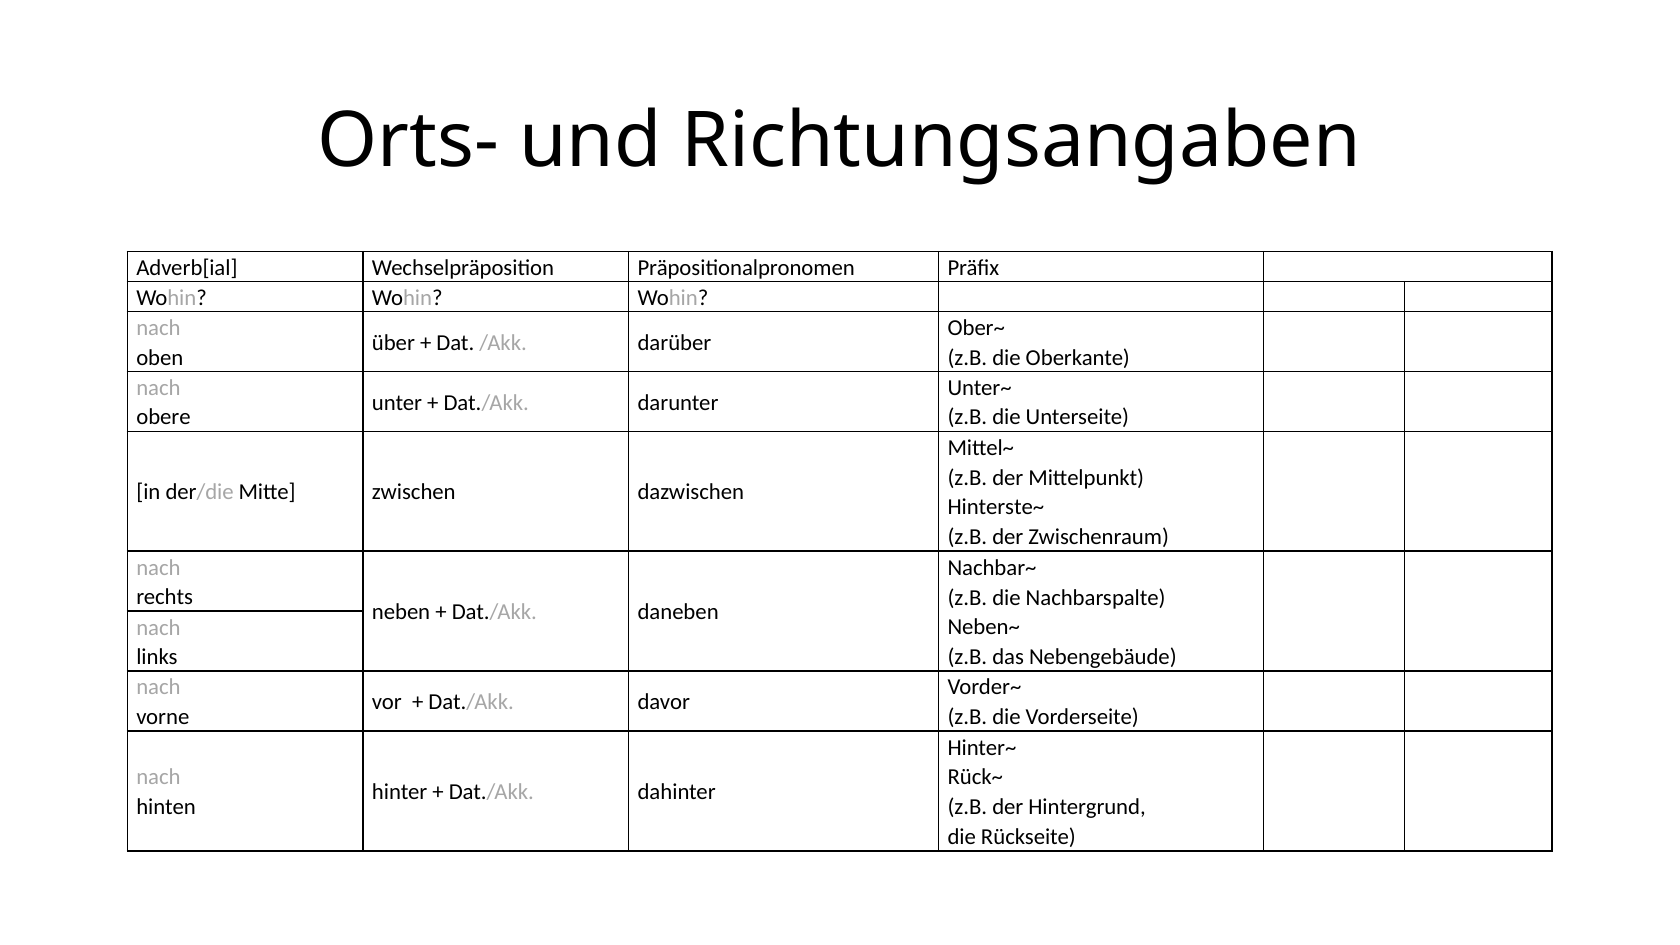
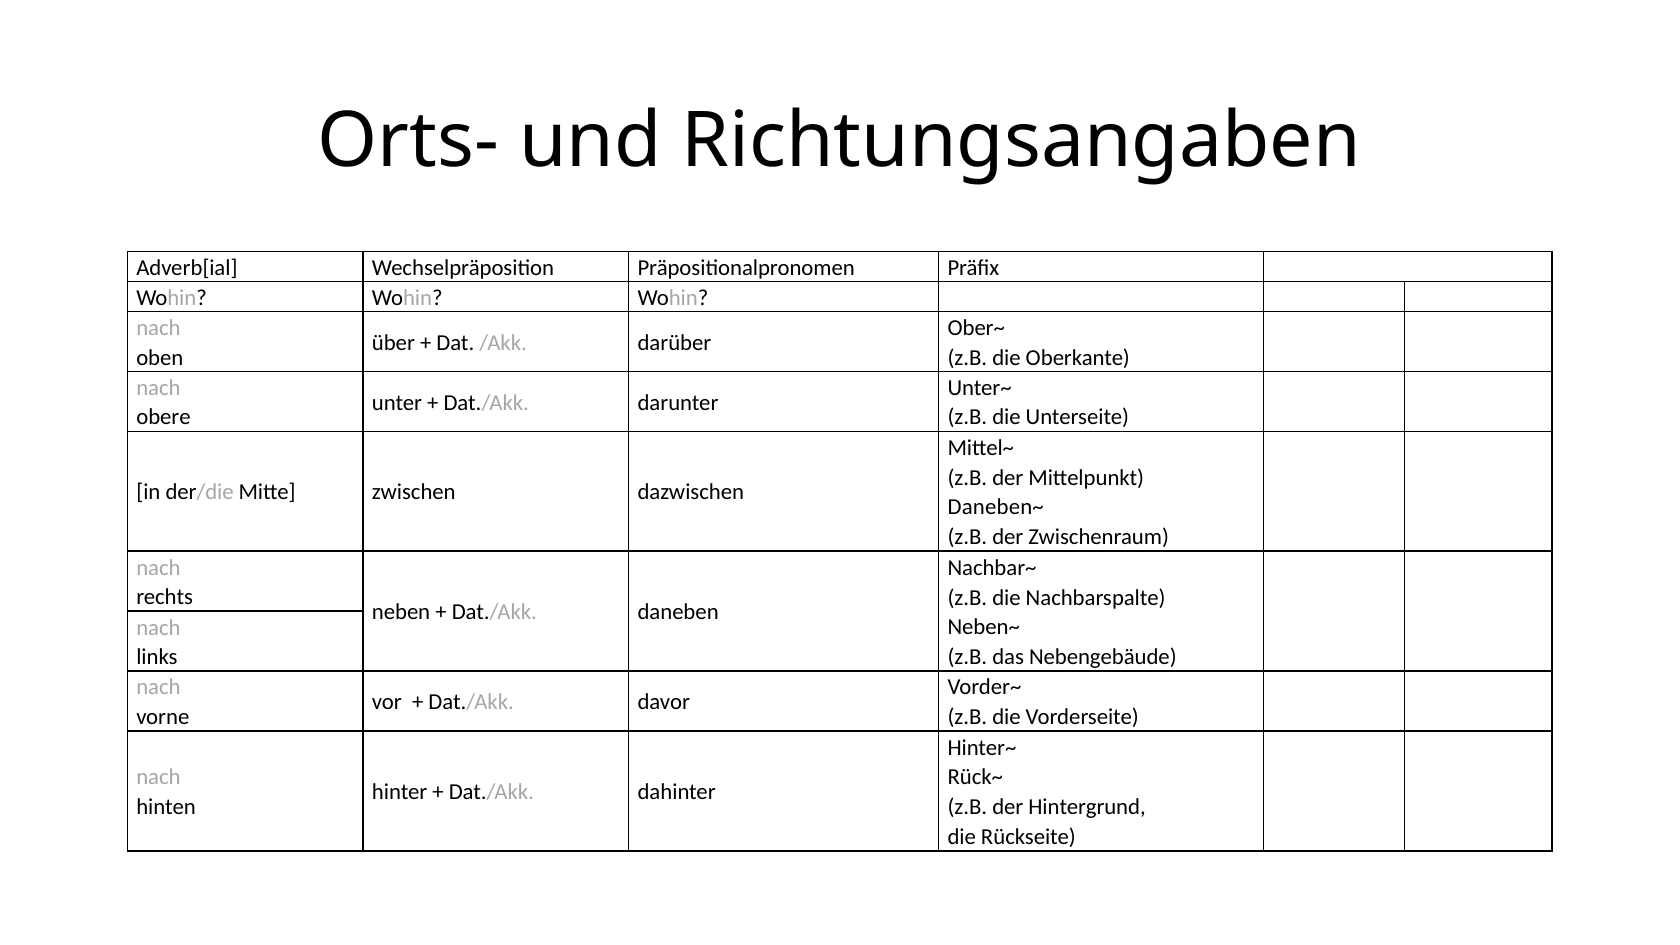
Hinterste~: Hinterste~ -> Daneben~
